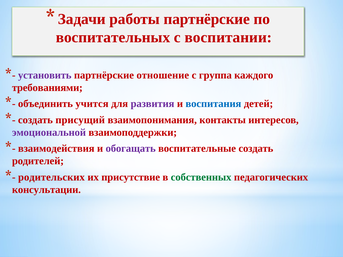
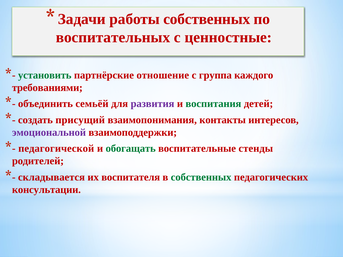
работы партнёрские: партнёрские -> собственных
воспитании: воспитании -> ценностные
установить colour: purple -> green
учится: учится -> семьёй
воспитания colour: blue -> green
взаимодействия: взаимодействия -> педагогической
обогащать colour: purple -> green
воспитательные создать: создать -> стенды
родительских: родительских -> складывается
присутствие: присутствие -> воспитателя
